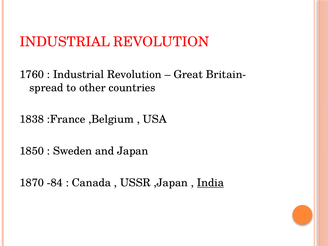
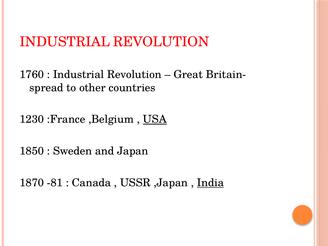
1838: 1838 -> 1230
USA underline: none -> present
-84: -84 -> -81
